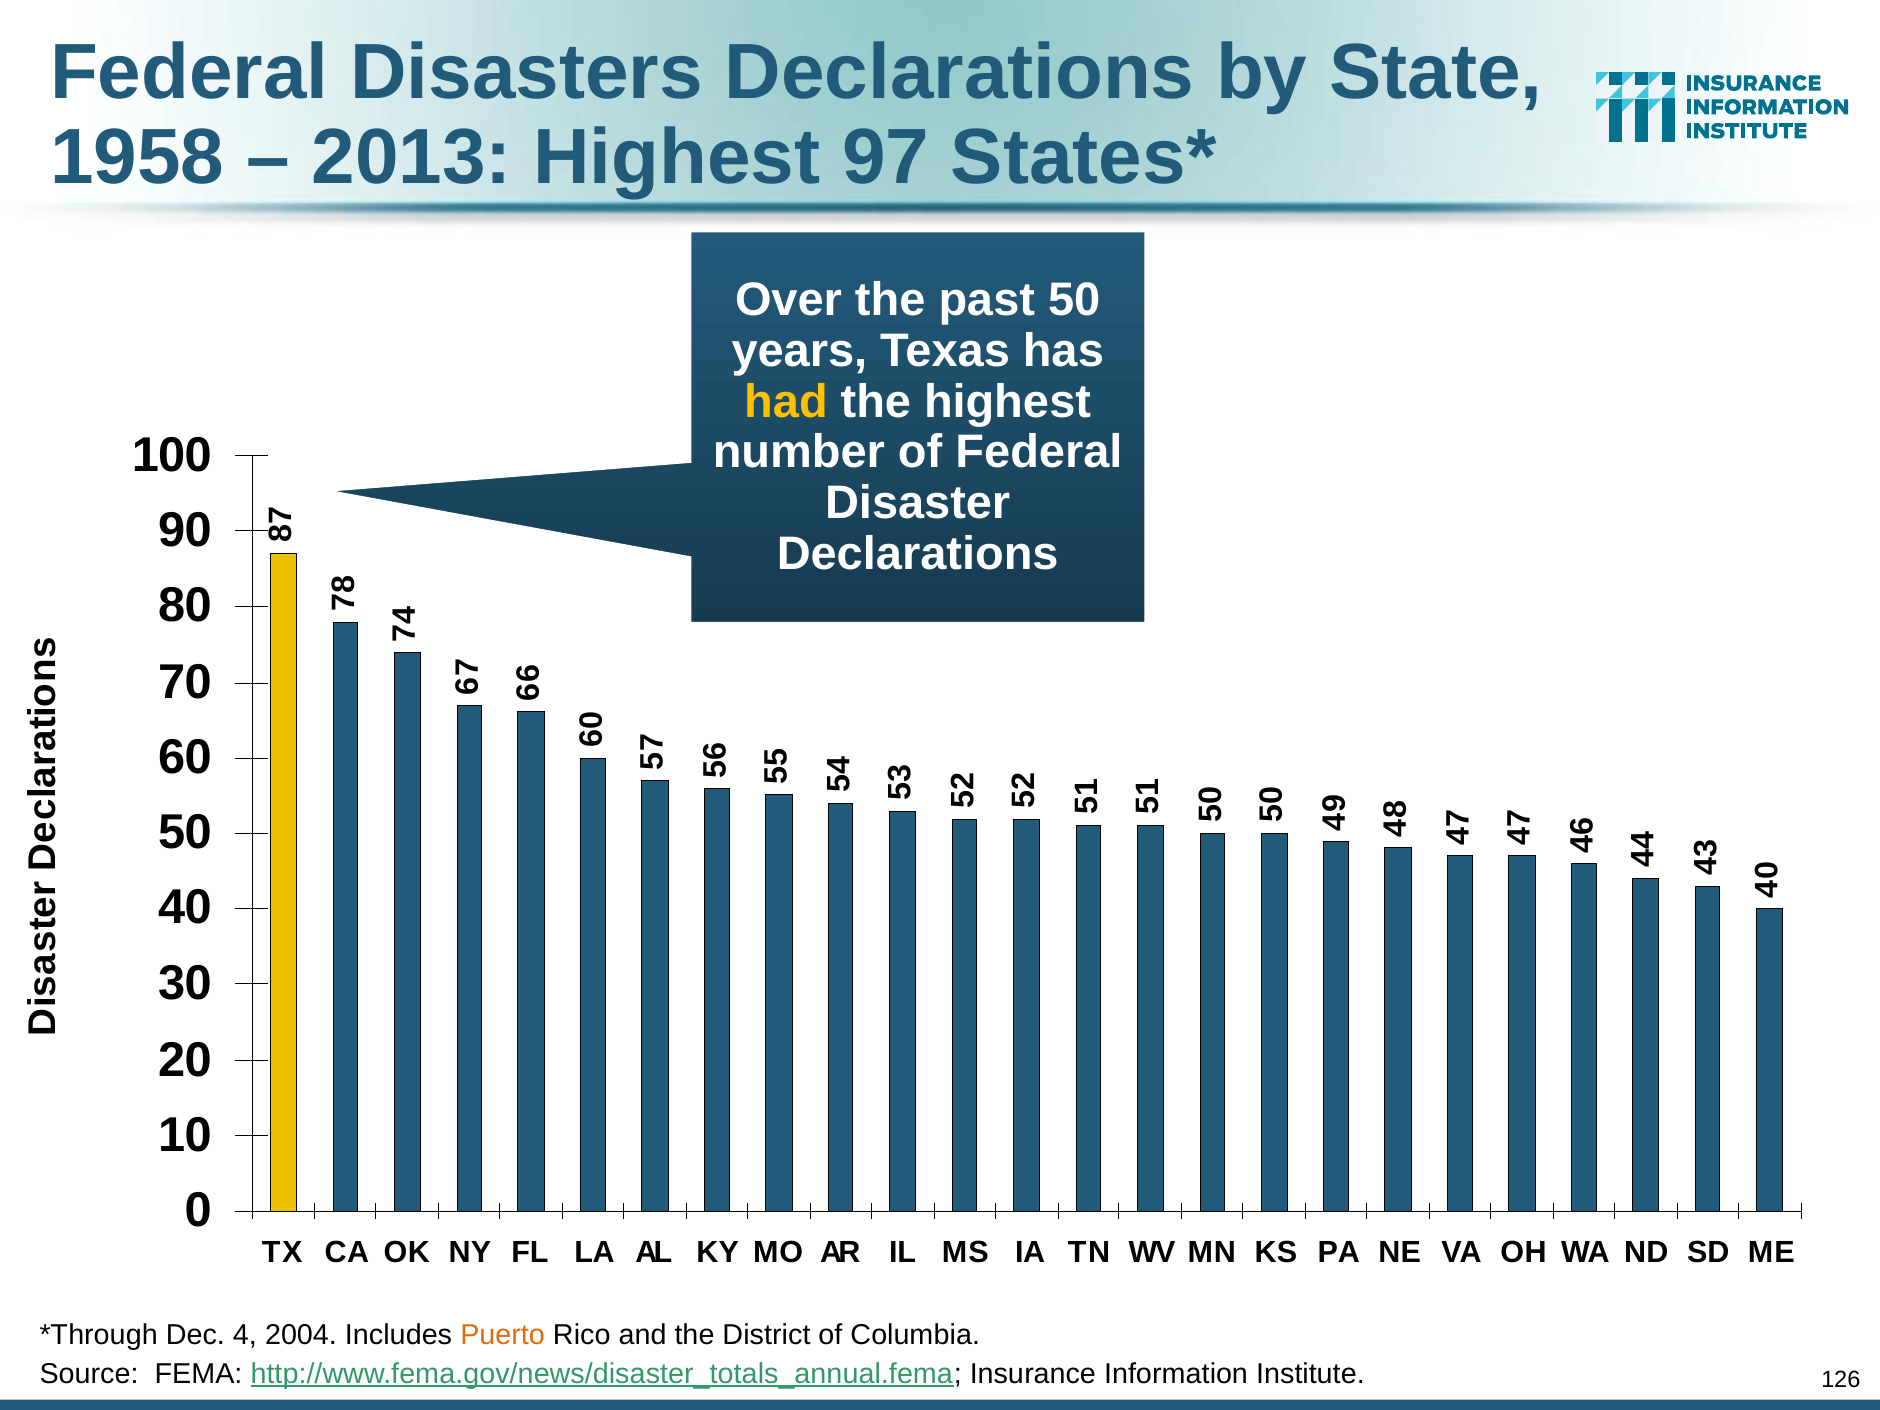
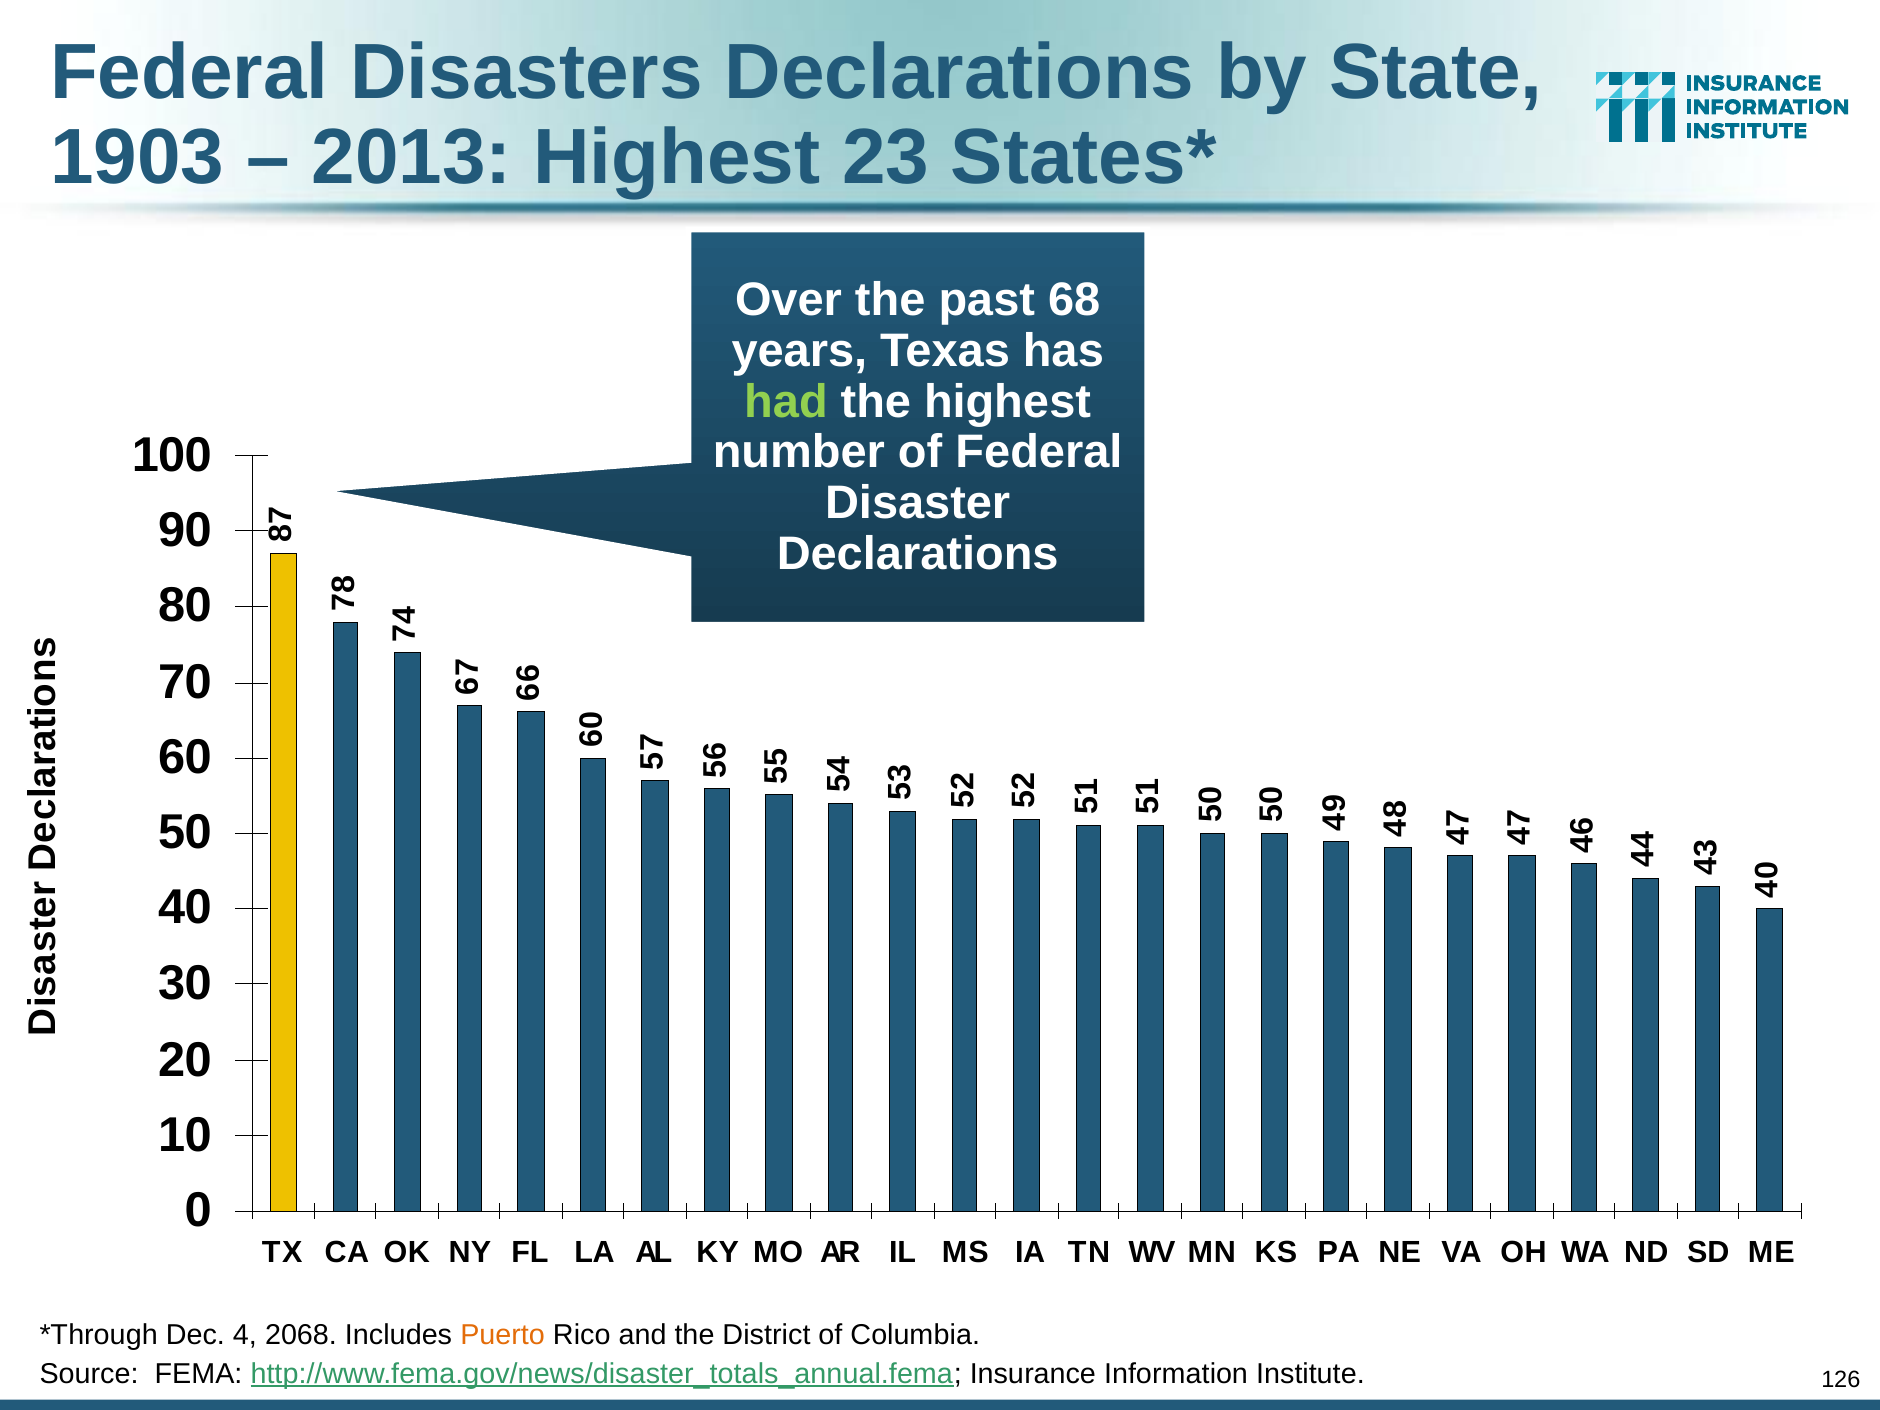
1958: 1958 -> 1903
97: 97 -> 23
past 50: 50 -> 68
had colour: yellow -> light green
2004: 2004 -> 2068
